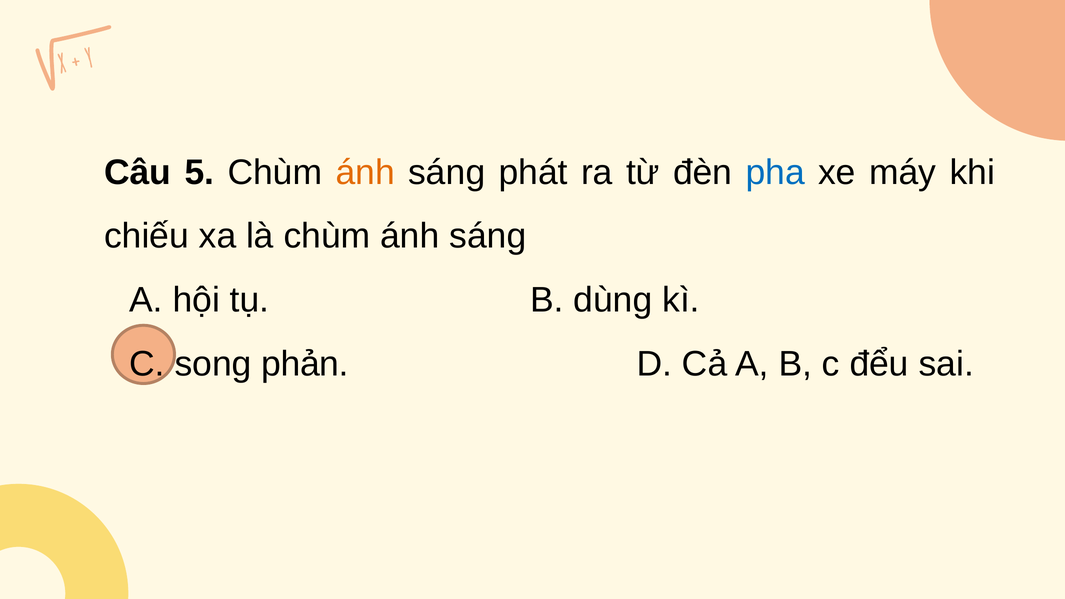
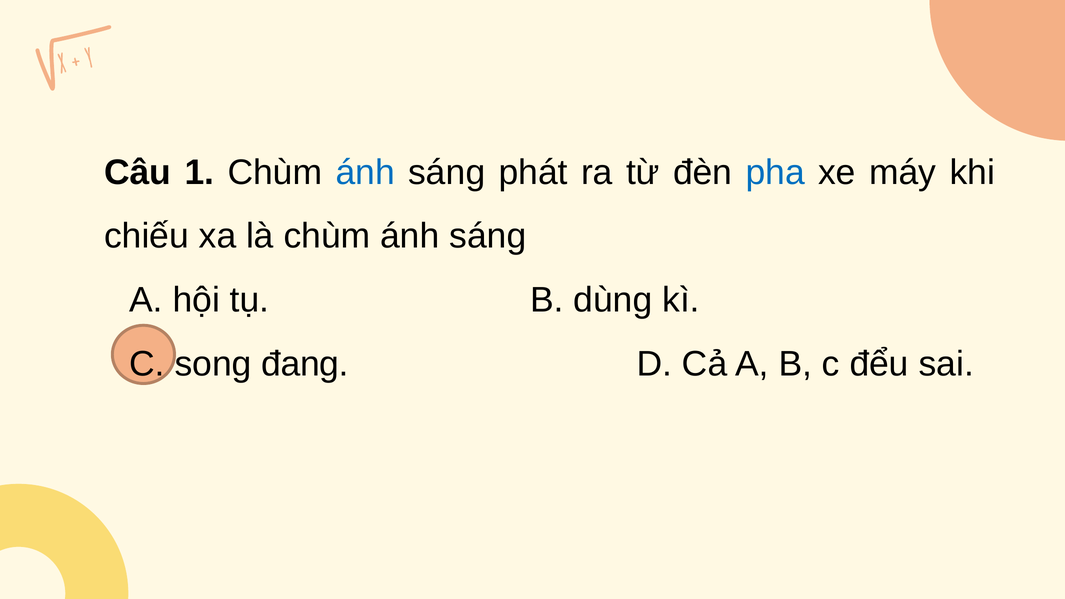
5: 5 -> 1
ánh at (365, 172) colour: orange -> blue
phản: phản -> đang
